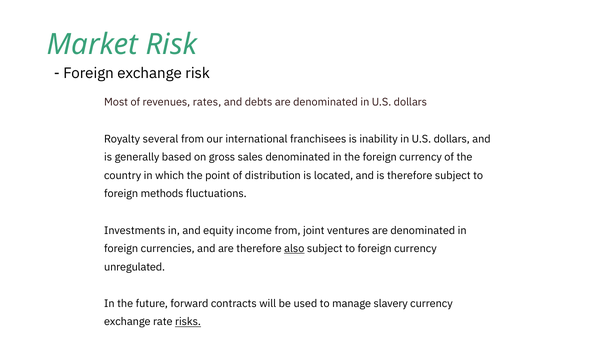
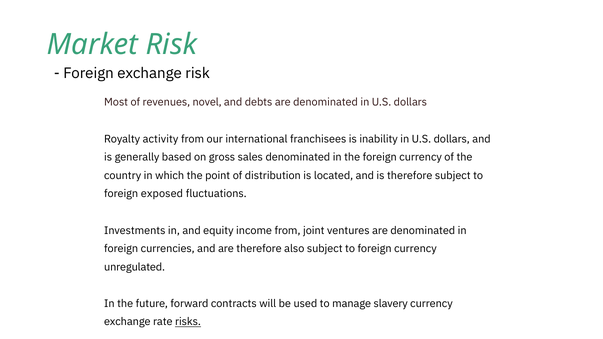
rates: rates -> novel
several: several -> activity
methods: methods -> exposed
also underline: present -> none
